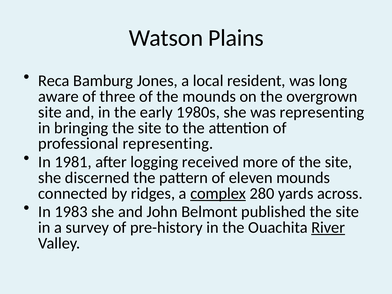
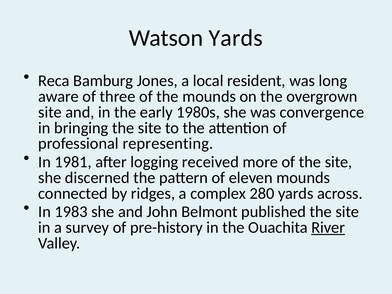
Watson Plains: Plains -> Yards
was representing: representing -> convergence
complex underline: present -> none
